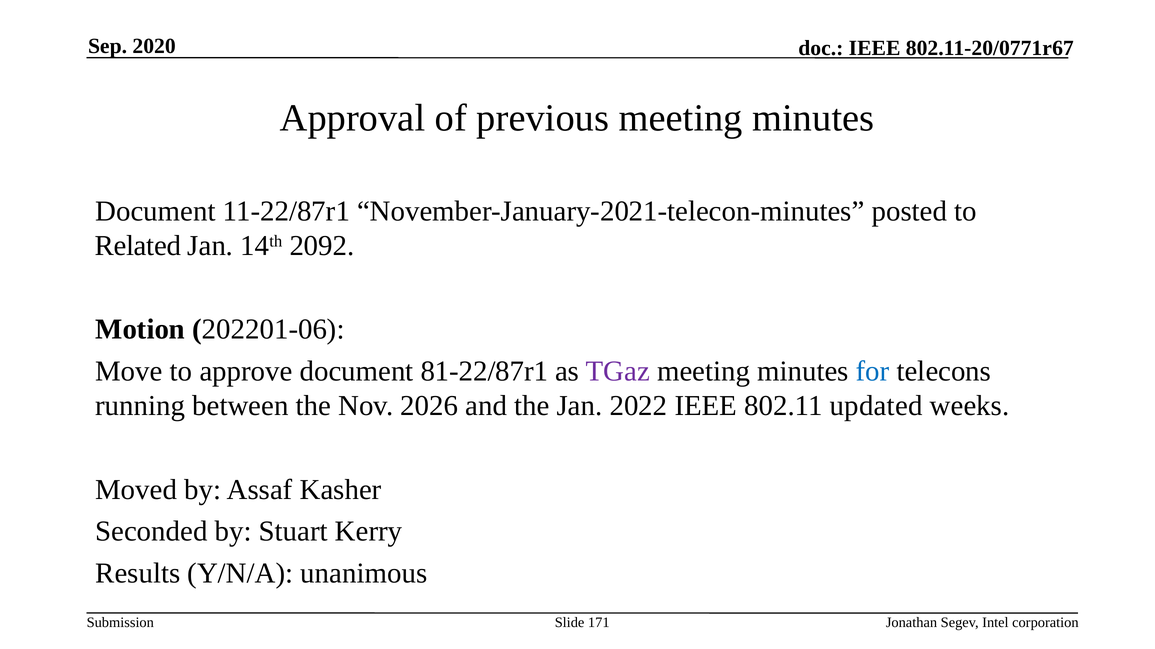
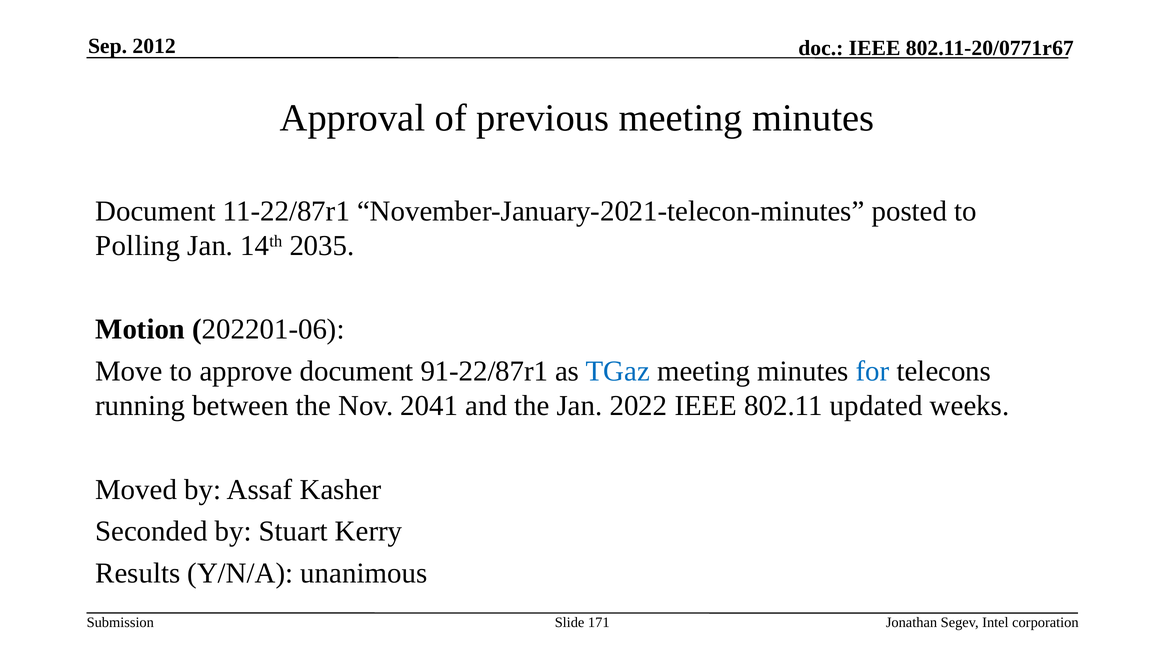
2020: 2020 -> 2012
Related: Related -> Polling
2092: 2092 -> 2035
81-22/87r1: 81-22/87r1 -> 91-22/87r1
TGaz colour: purple -> blue
2026: 2026 -> 2041
